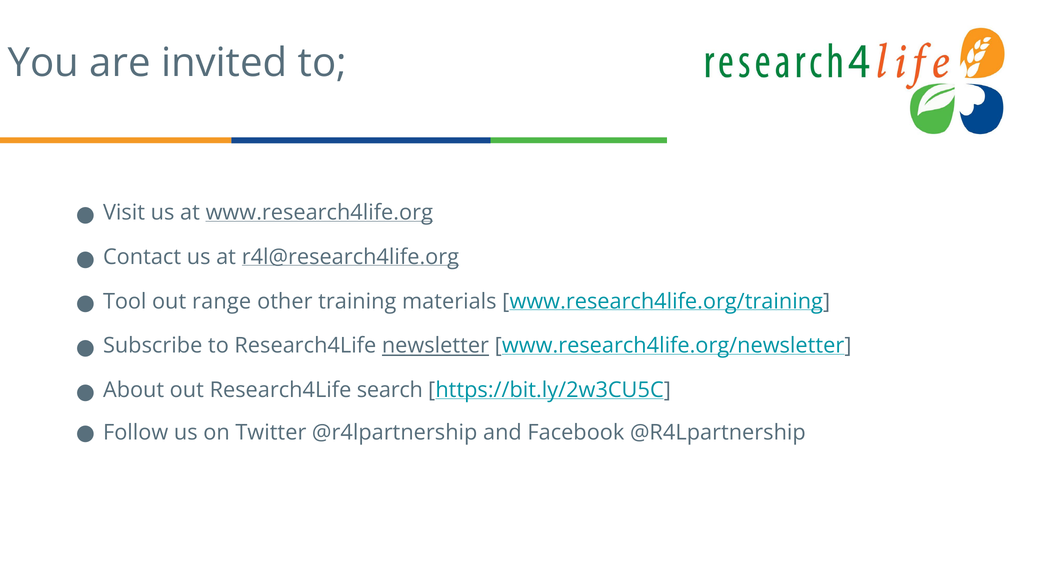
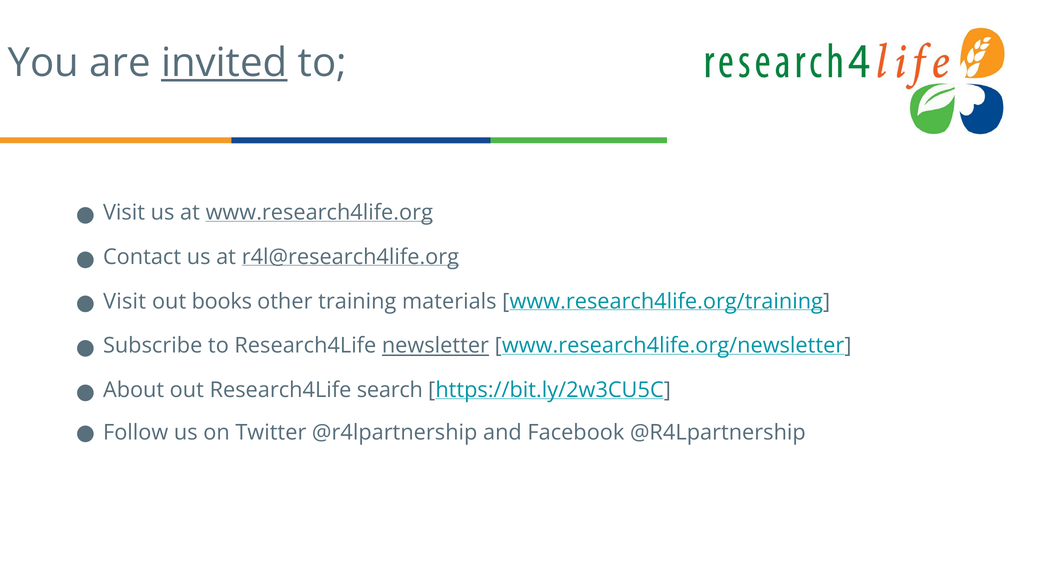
invited underline: none -> present
Tool at (125, 301): Tool -> Visit
range: range -> books
